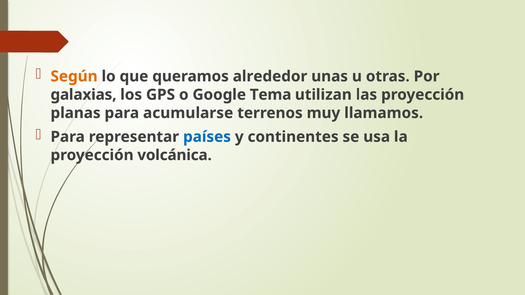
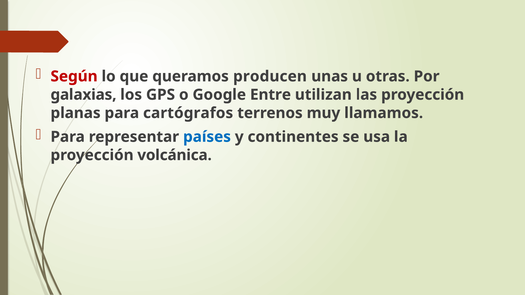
Según colour: orange -> red
alrededor: alrededor -> producen
Tema: Tema -> Entre
acumularse: acumularse -> cartógrafos
